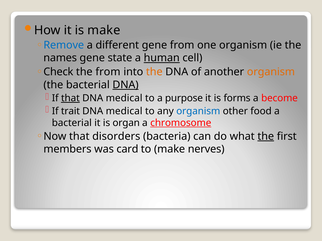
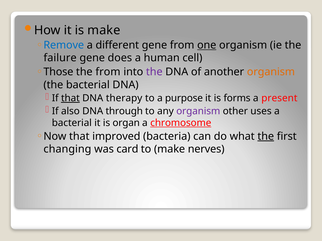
one underline: none -> present
names: names -> failure
state: state -> does
human underline: present -> none
Check: Check -> Those
the at (154, 72) colour: orange -> purple
DNA at (126, 85) underline: present -> none
medical at (124, 98): medical -> therapy
become: become -> present
trait: trait -> also
medical at (124, 111): medical -> through
organism at (198, 111) colour: blue -> purple
food: food -> uses
disorders: disorders -> improved
members: members -> changing
